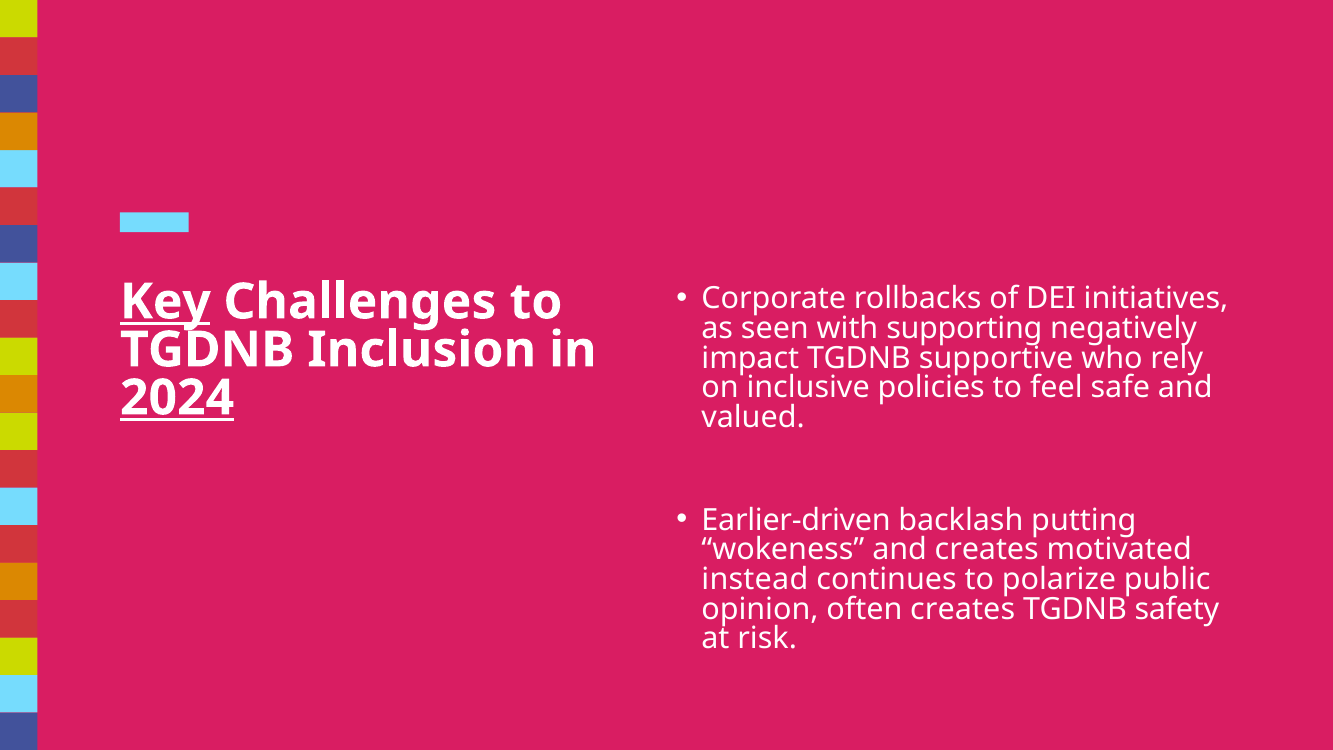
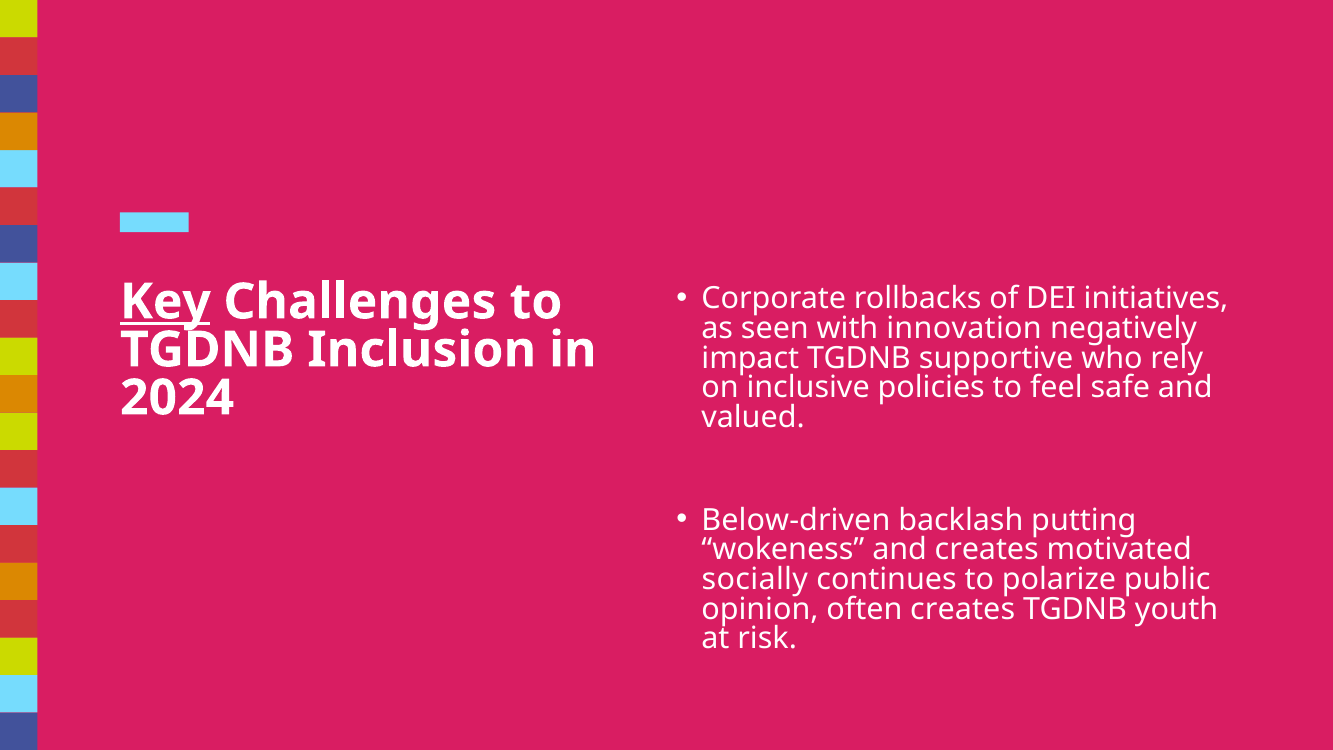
supporting: supporting -> innovation
2024 underline: present -> none
Earlier-driven: Earlier-driven -> Below-driven
instead: instead -> socially
safety: safety -> youth
